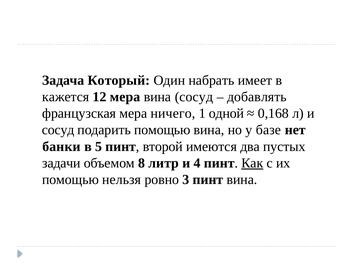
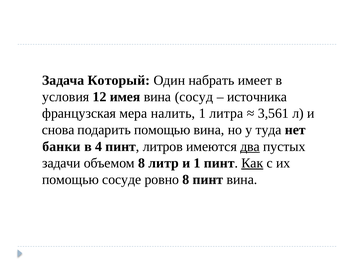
кажется: кажется -> условия
12 мера: мера -> имея
добавлять: добавлять -> источника
ничего: ничего -> налить
одной: одной -> литра
0,168: 0,168 -> 3,561
сосуд at (58, 130): сосуд -> снова
базе: базе -> туда
5: 5 -> 4
второй: второй -> литров
два underline: none -> present
и 4: 4 -> 1
нельзя: нельзя -> сосуде
ровно 3: 3 -> 8
